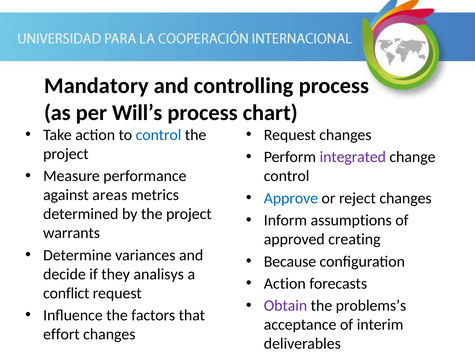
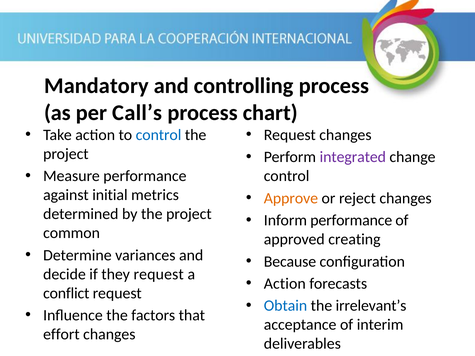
Will’s: Will’s -> Call’s
areas: areas -> initial
Approve colour: blue -> orange
Inform assumptions: assumptions -> performance
warrants: warrants -> common
they analisys: analisys -> request
Obtain colour: purple -> blue
problems’s: problems’s -> irrelevant’s
